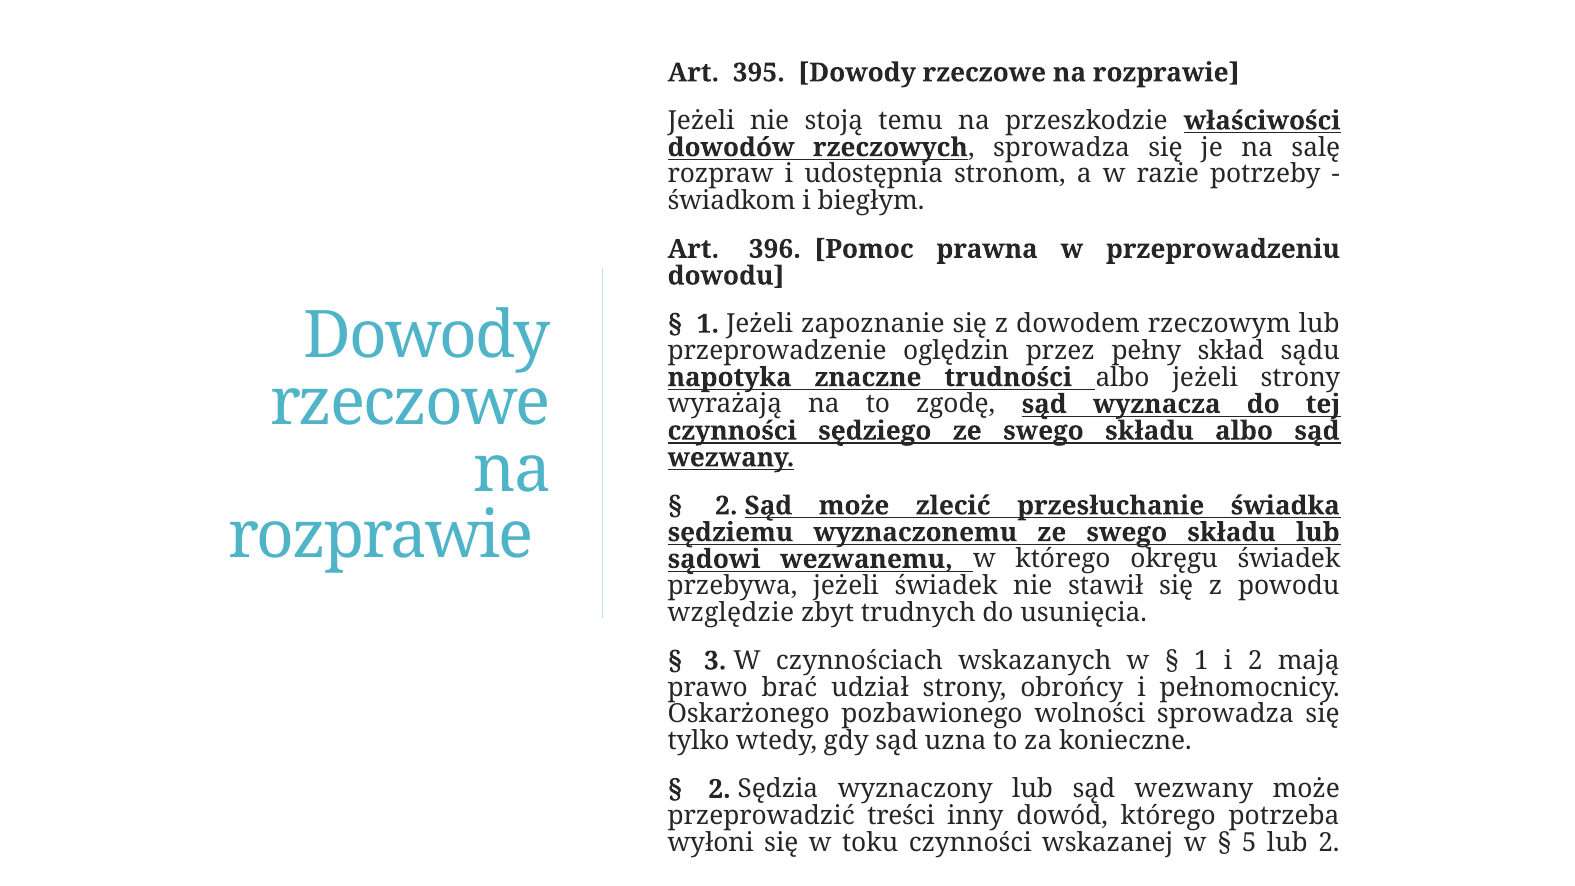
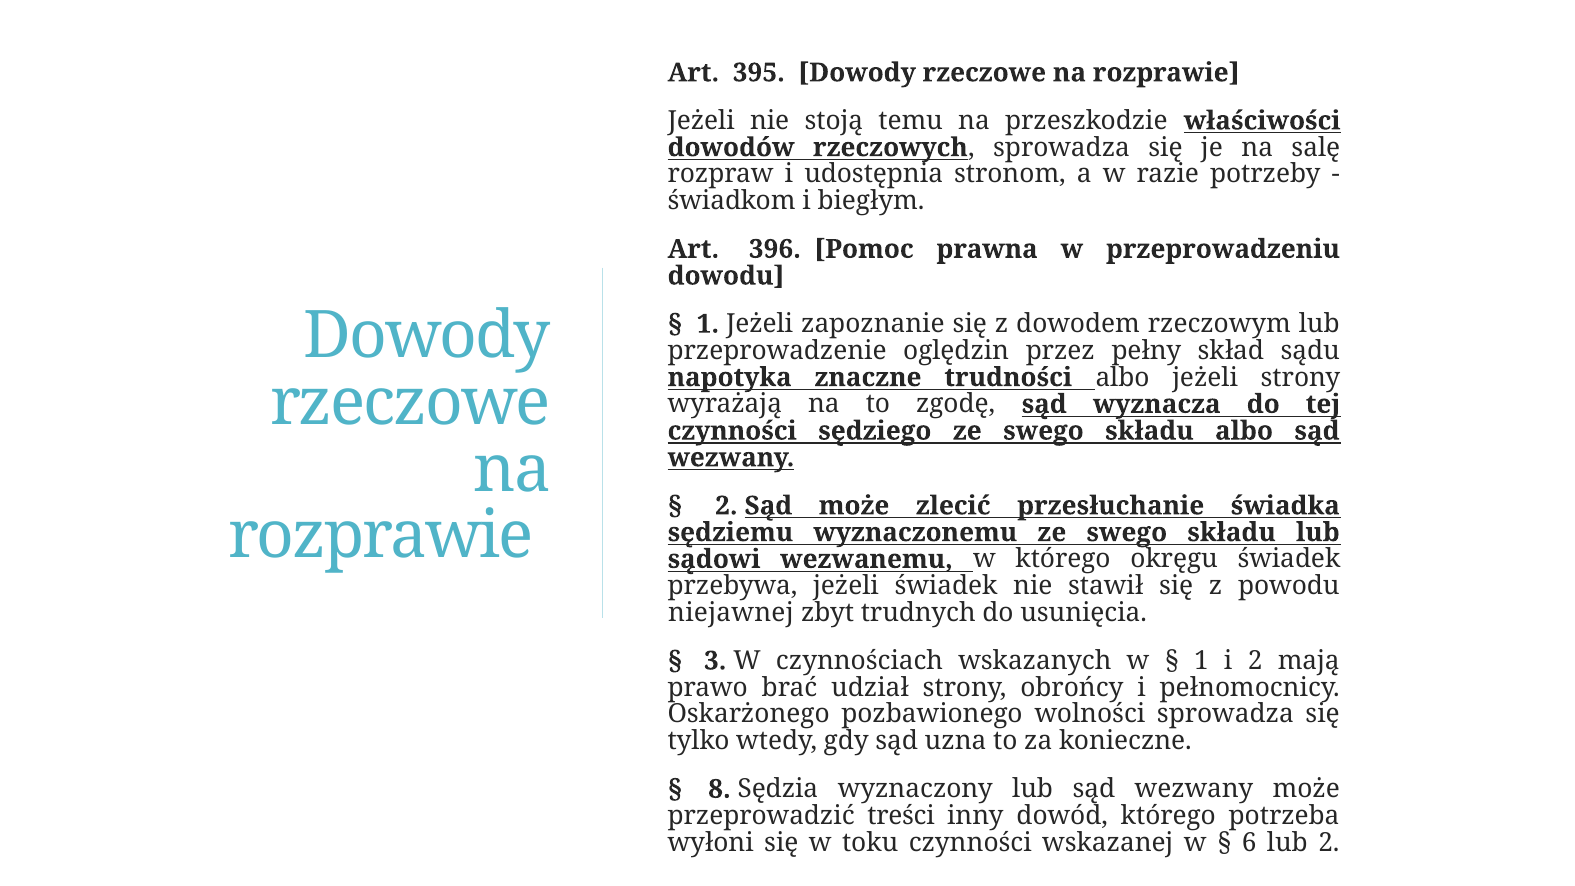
względzie: względzie -> niejawnej
2 at (719, 789): 2 -> 8
5: 5 -> 6
